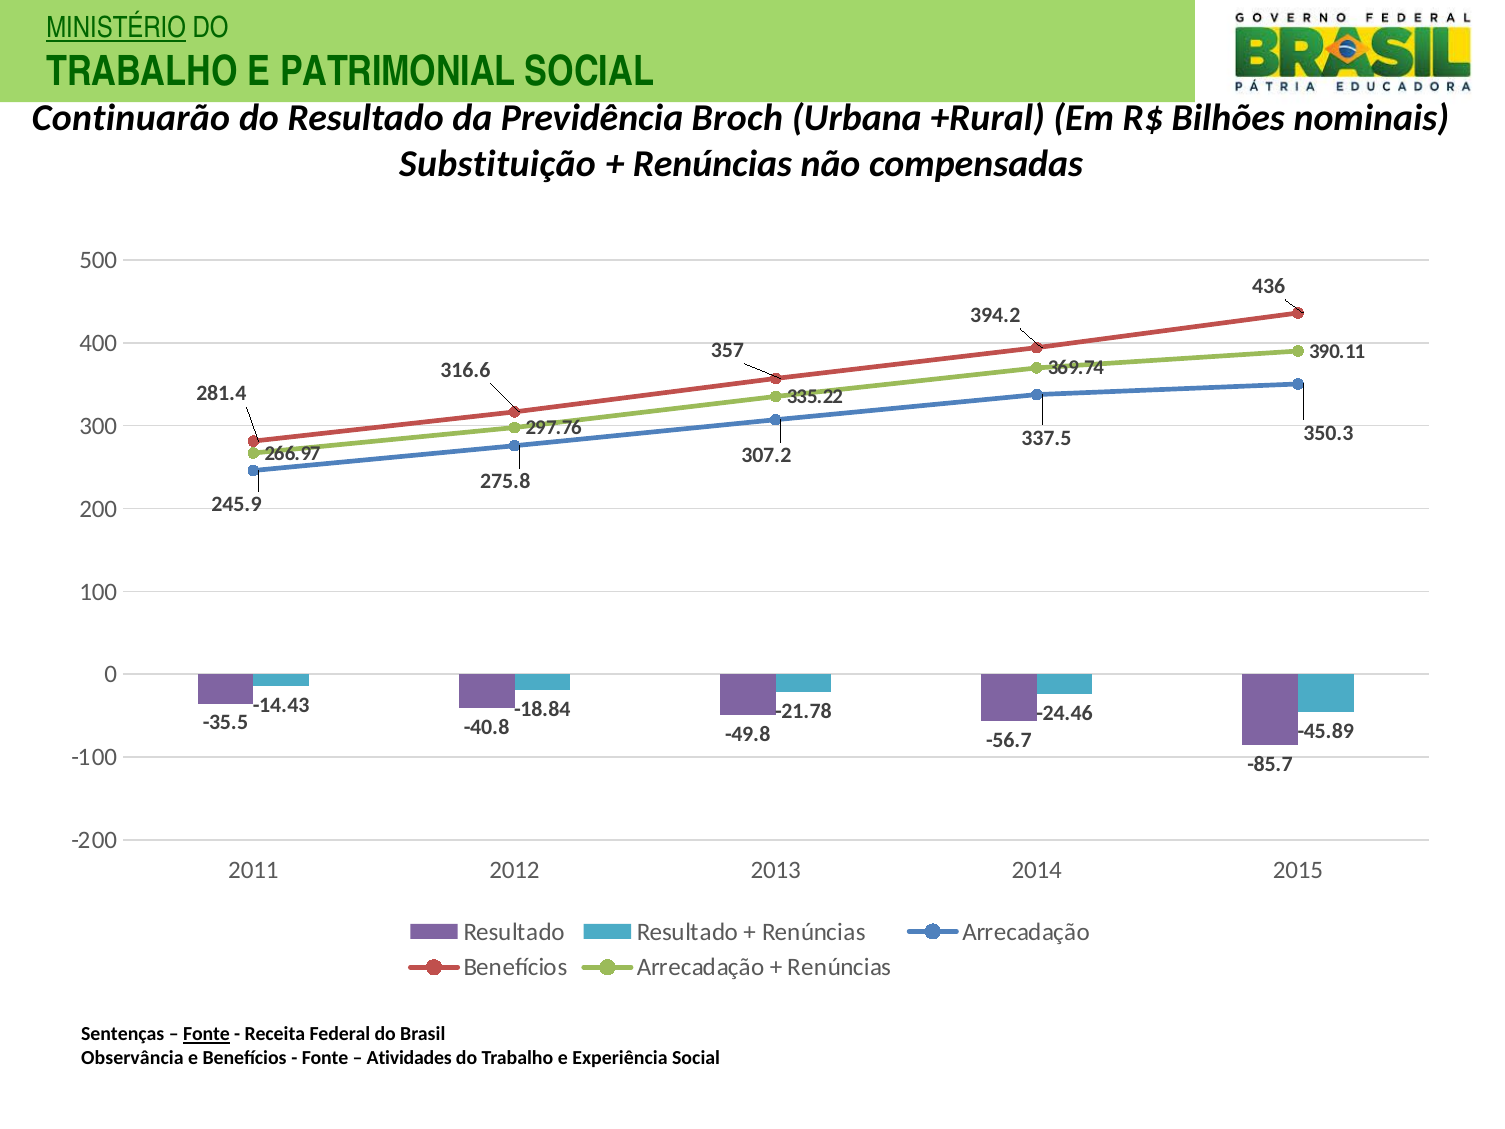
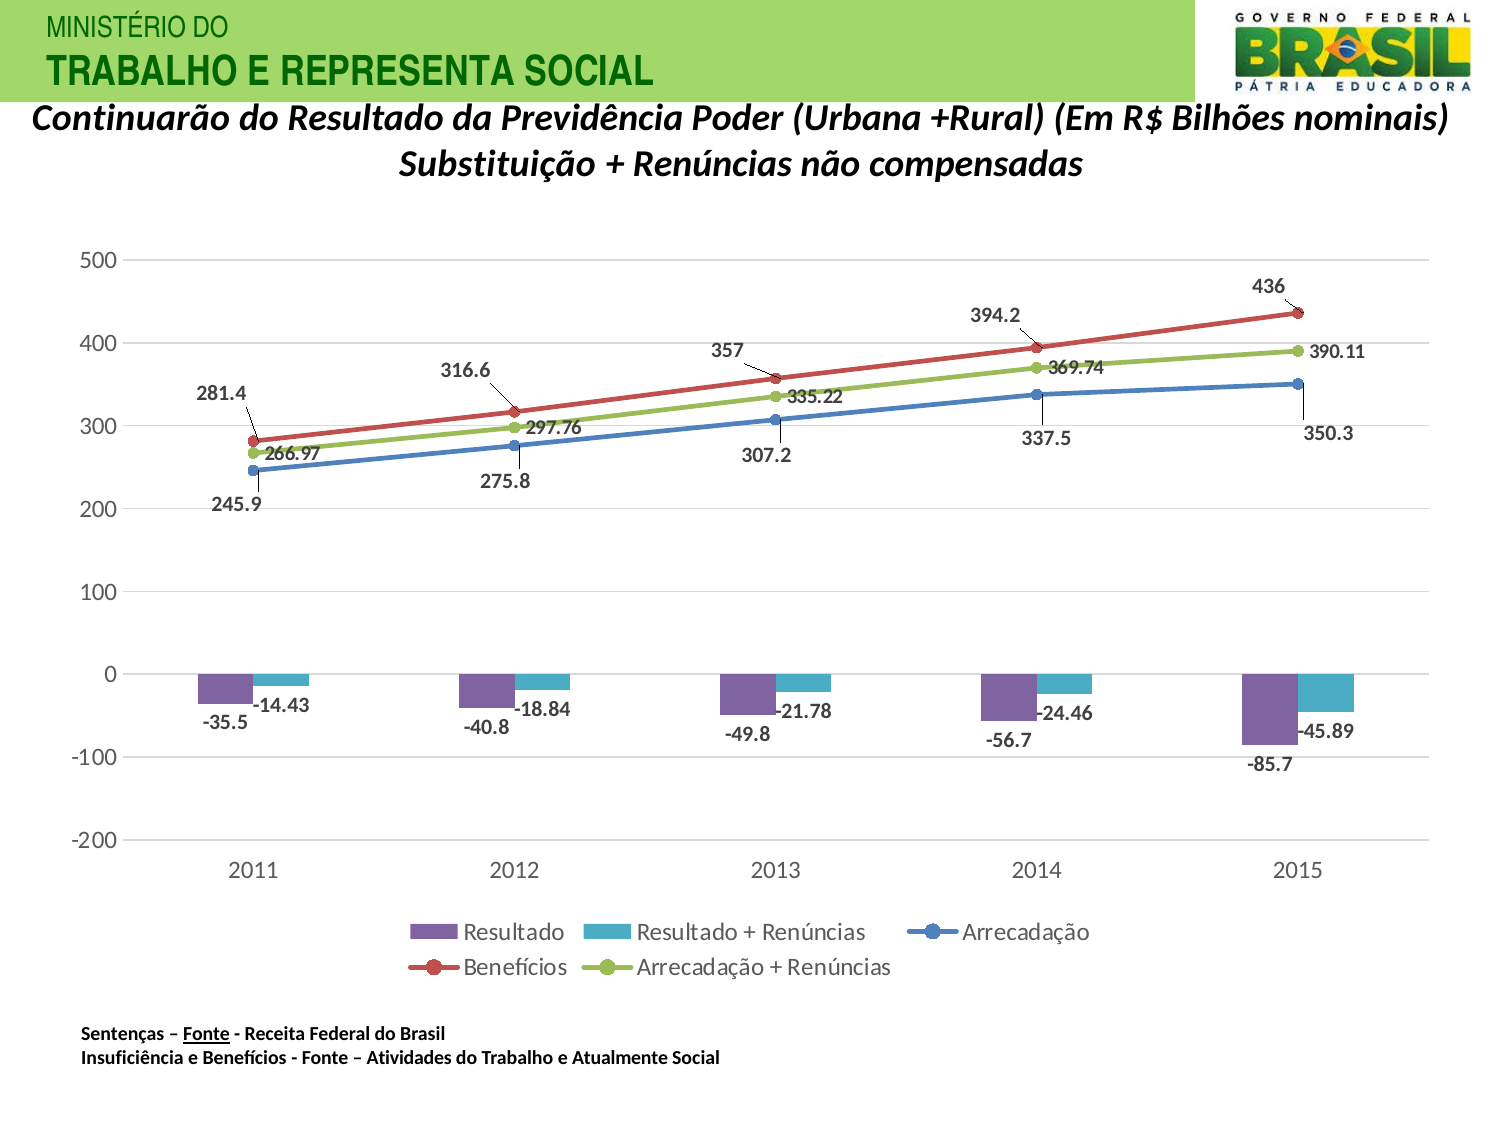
MINISTÉRIO underline: present -> none
PATRIMONIAL: PATRIMONIAL -> REPRESENTA
Broch: Broch -> Poder
Observância: Observância -> Insuficiência
Experiência: Experiência -> Atualmente
